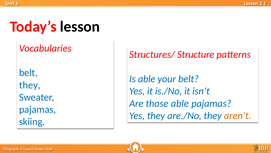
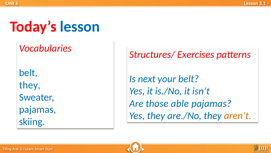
lesson at (80, 27) colour: black -> blue
Structure: Structure -> Exercises
Is able: able -> next
